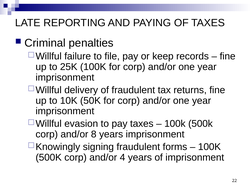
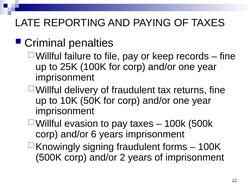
8: 8 -> 6
4: 4 -> 2
